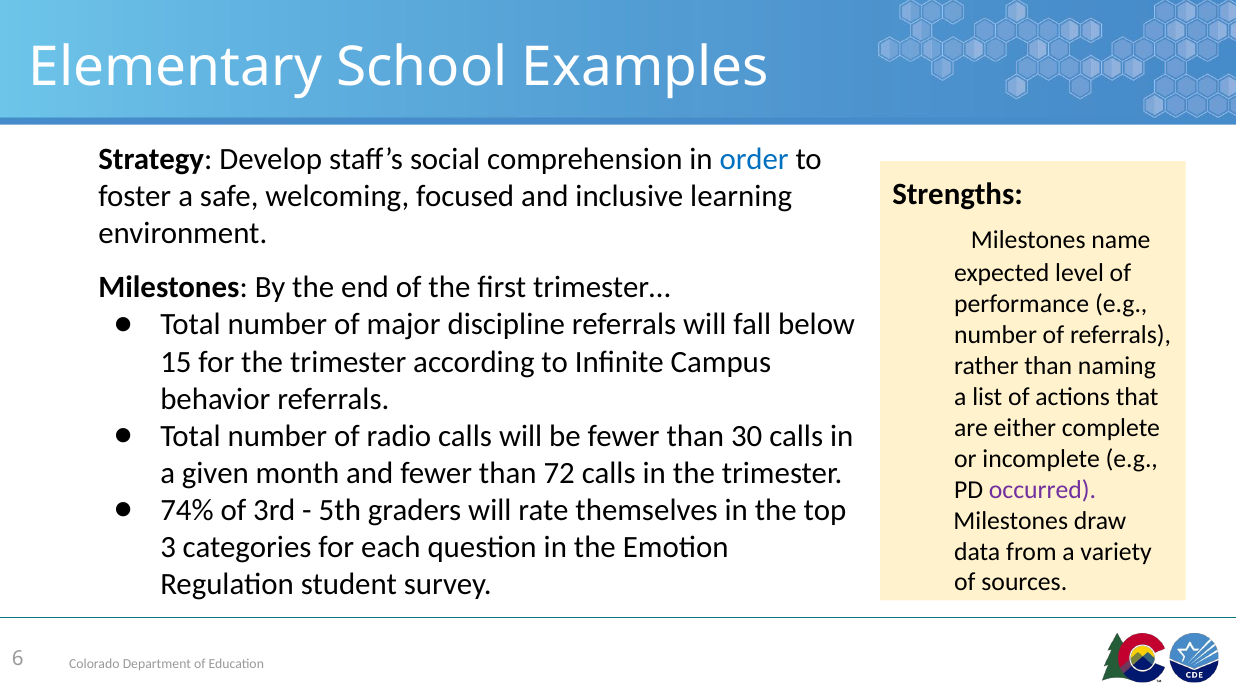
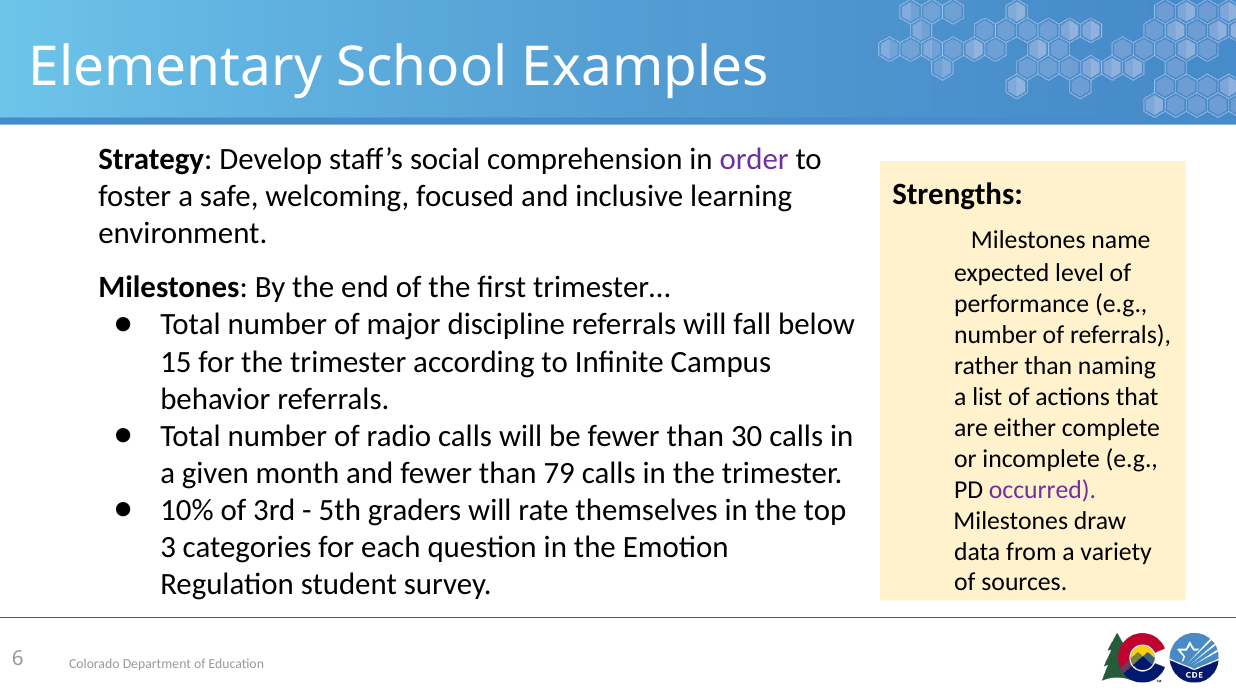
order colour: blue -> purple
72: 72 -> 79
74%: 74% -> 10%
